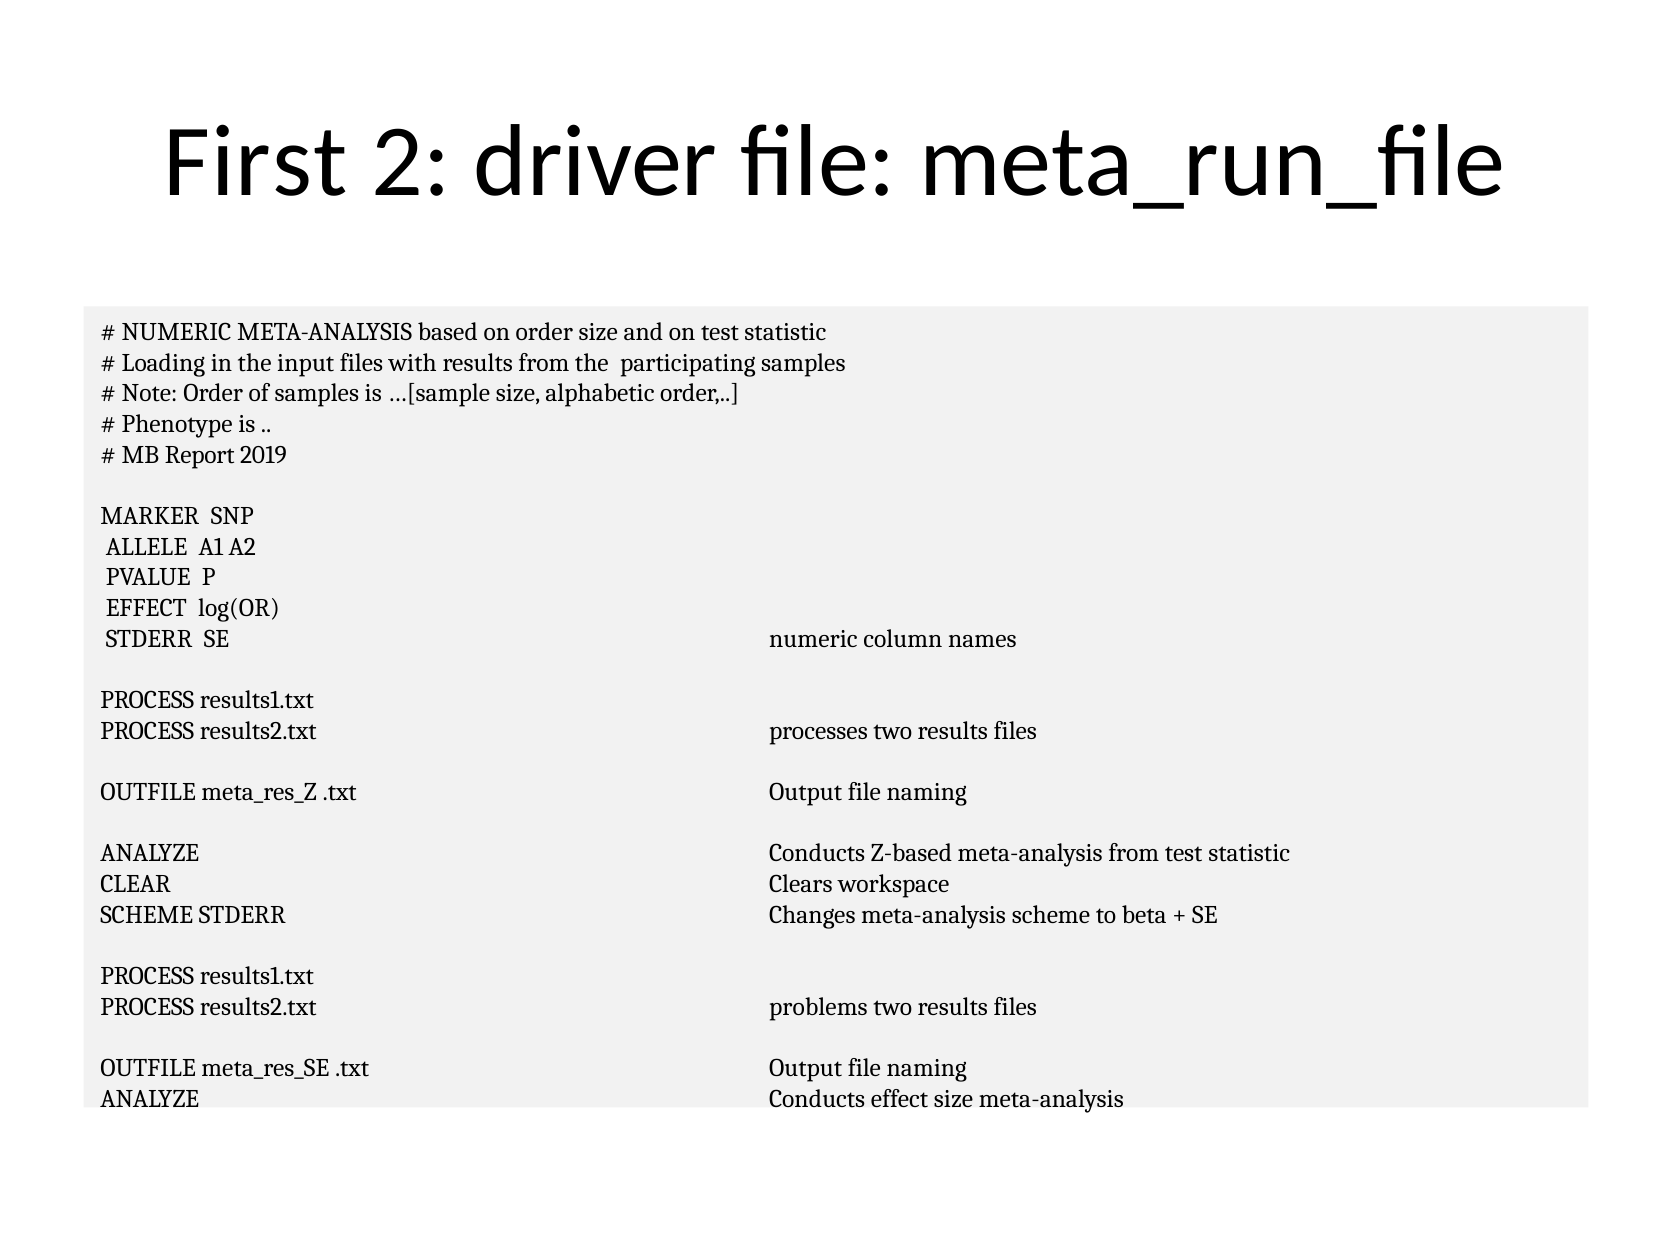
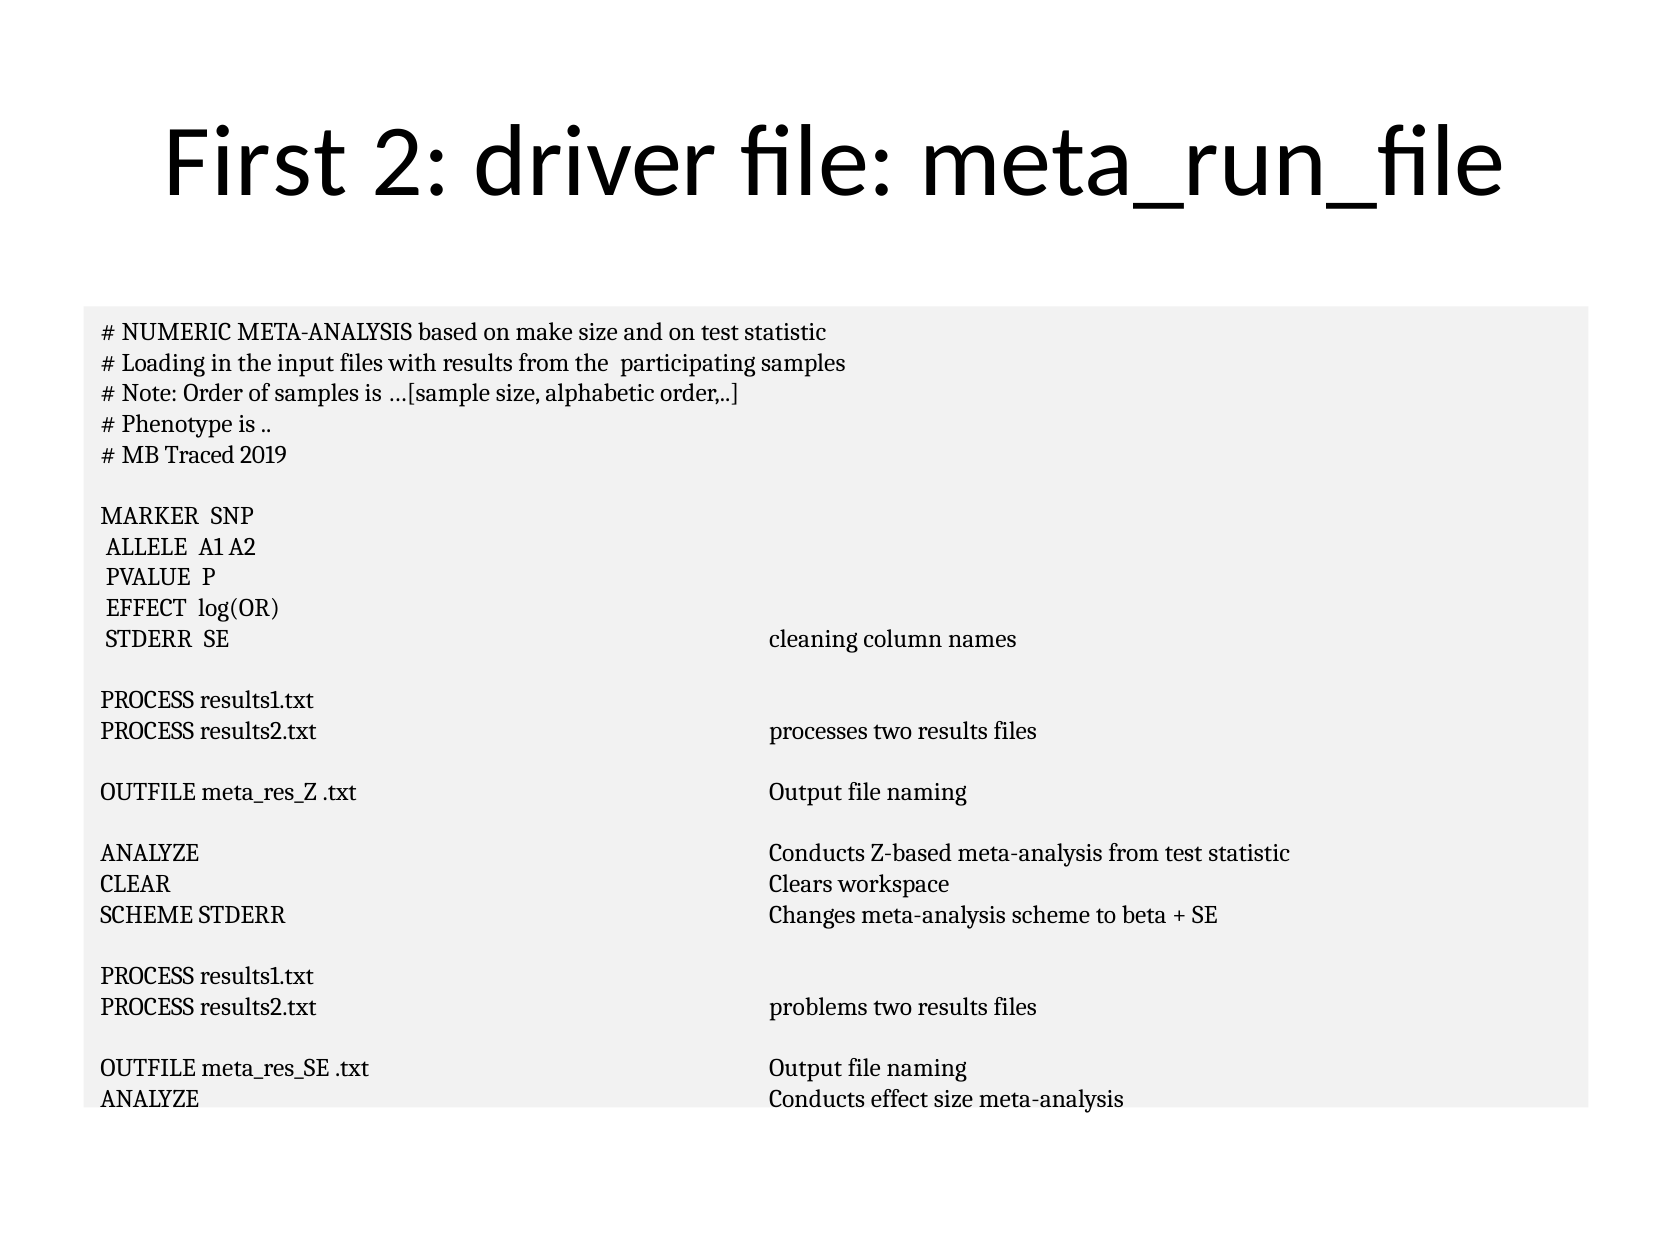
on order: order -> make
Report: Report -> Traced
SE numeric: numeric -> cleaning
